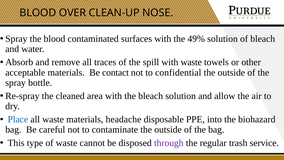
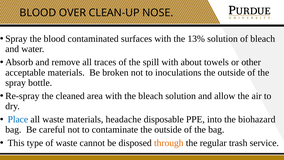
49%: 49% -> 13%
with waste: waste -> about
contact: contact -> broken
confidential: confidential -> inoculations
through colour: purple -> orange
